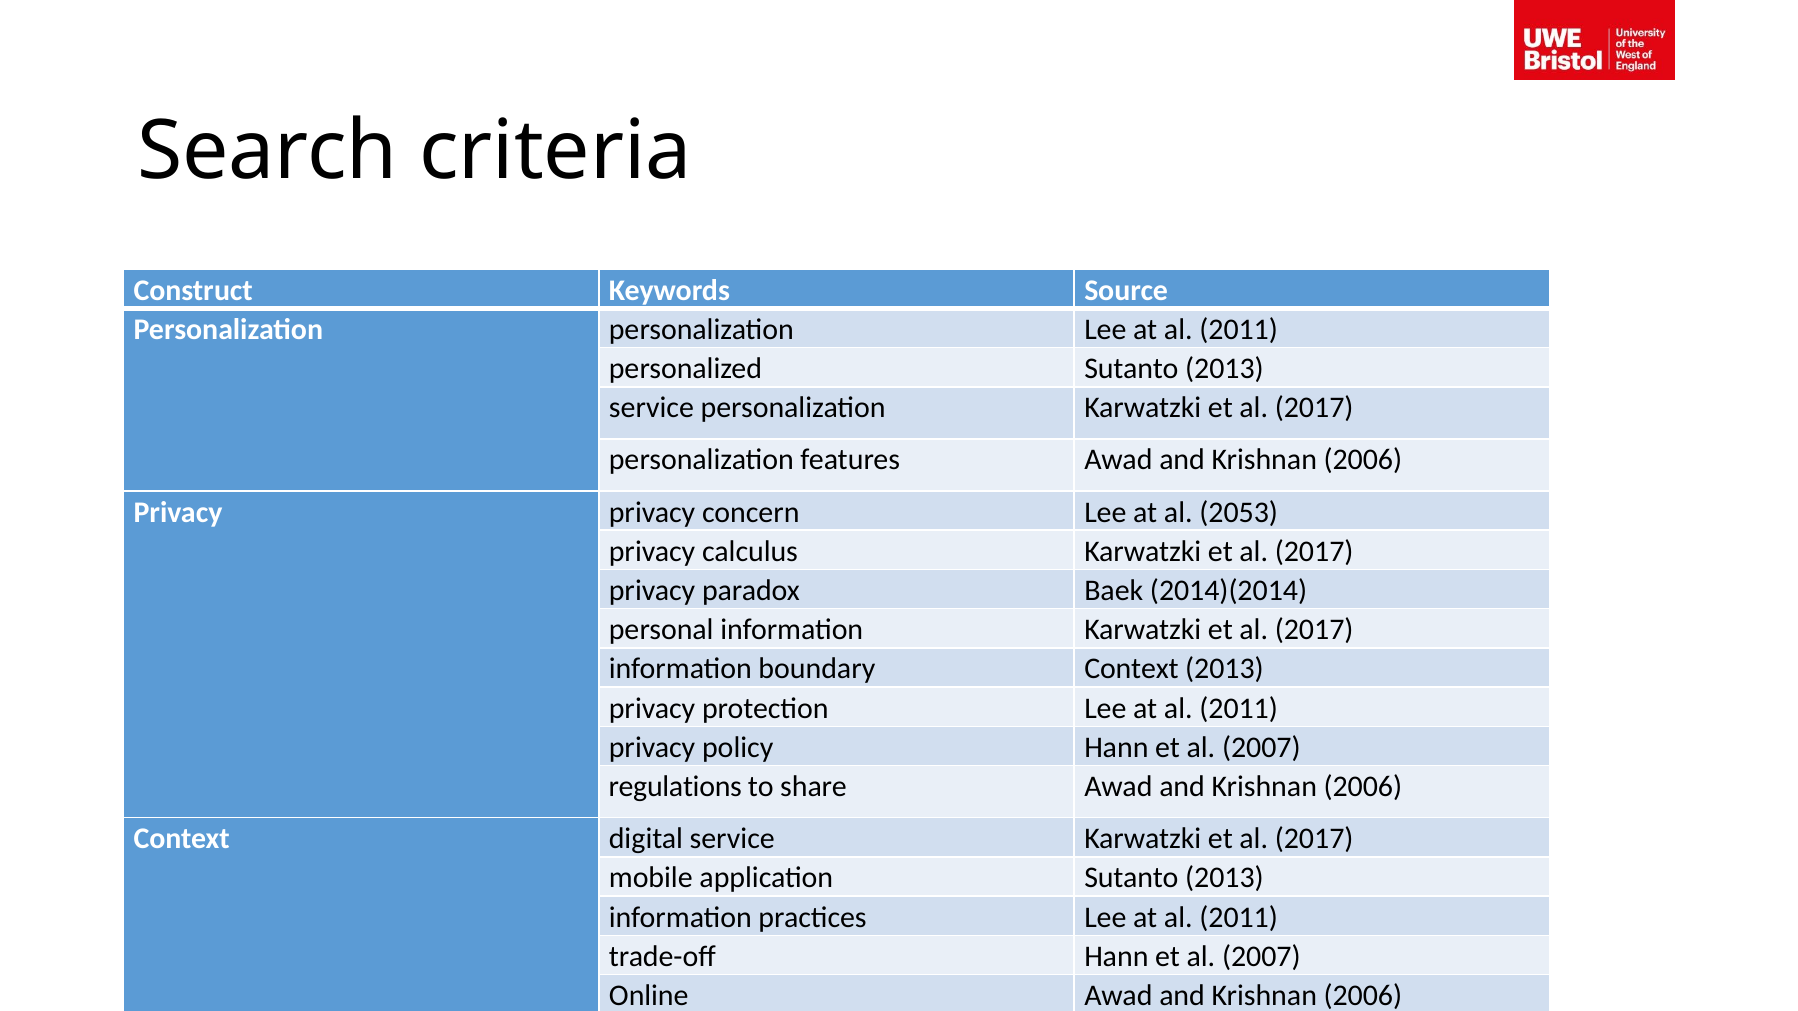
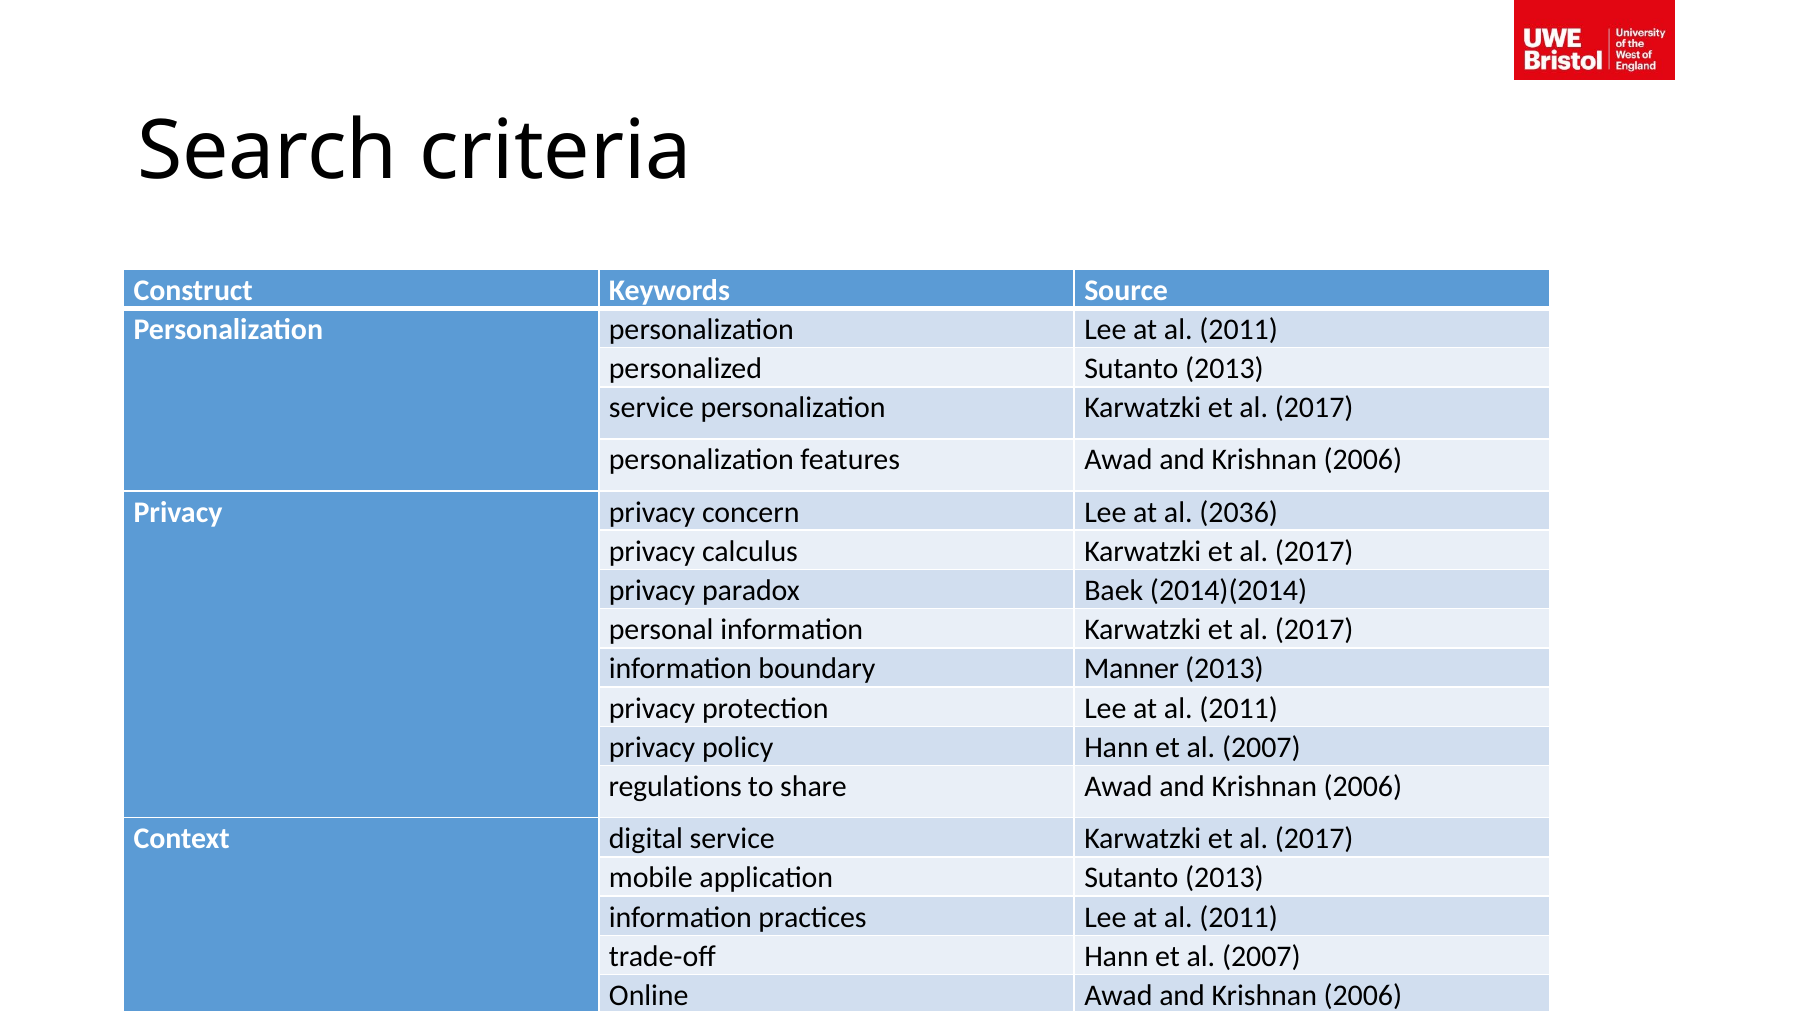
2053: 2053 -> 2036
boundary Context: Context -> Manner
